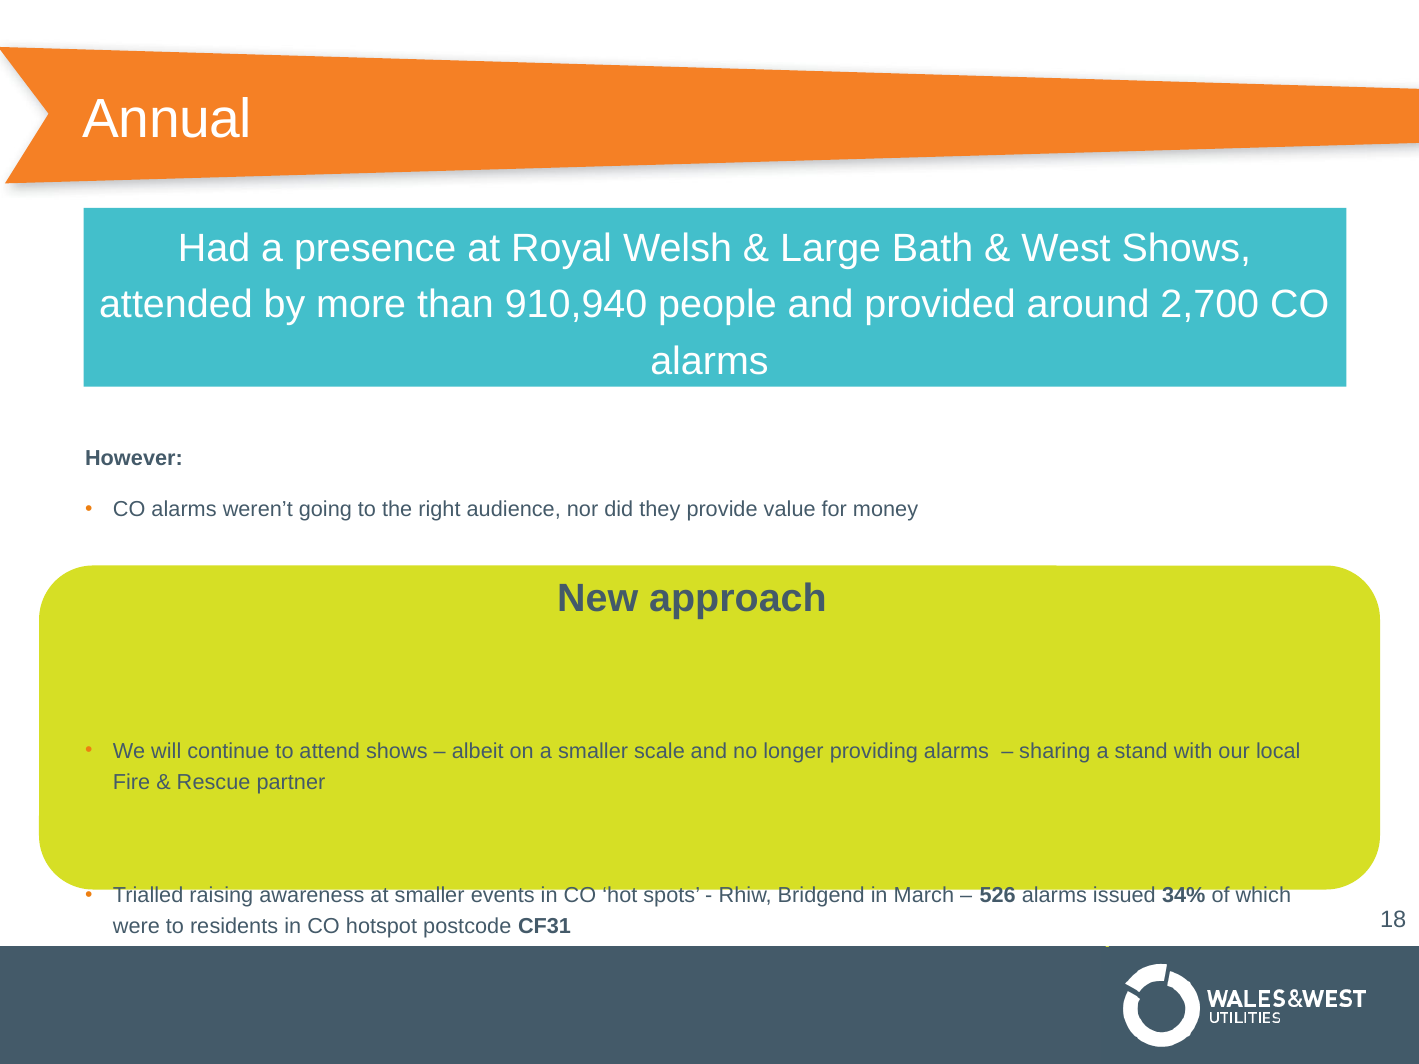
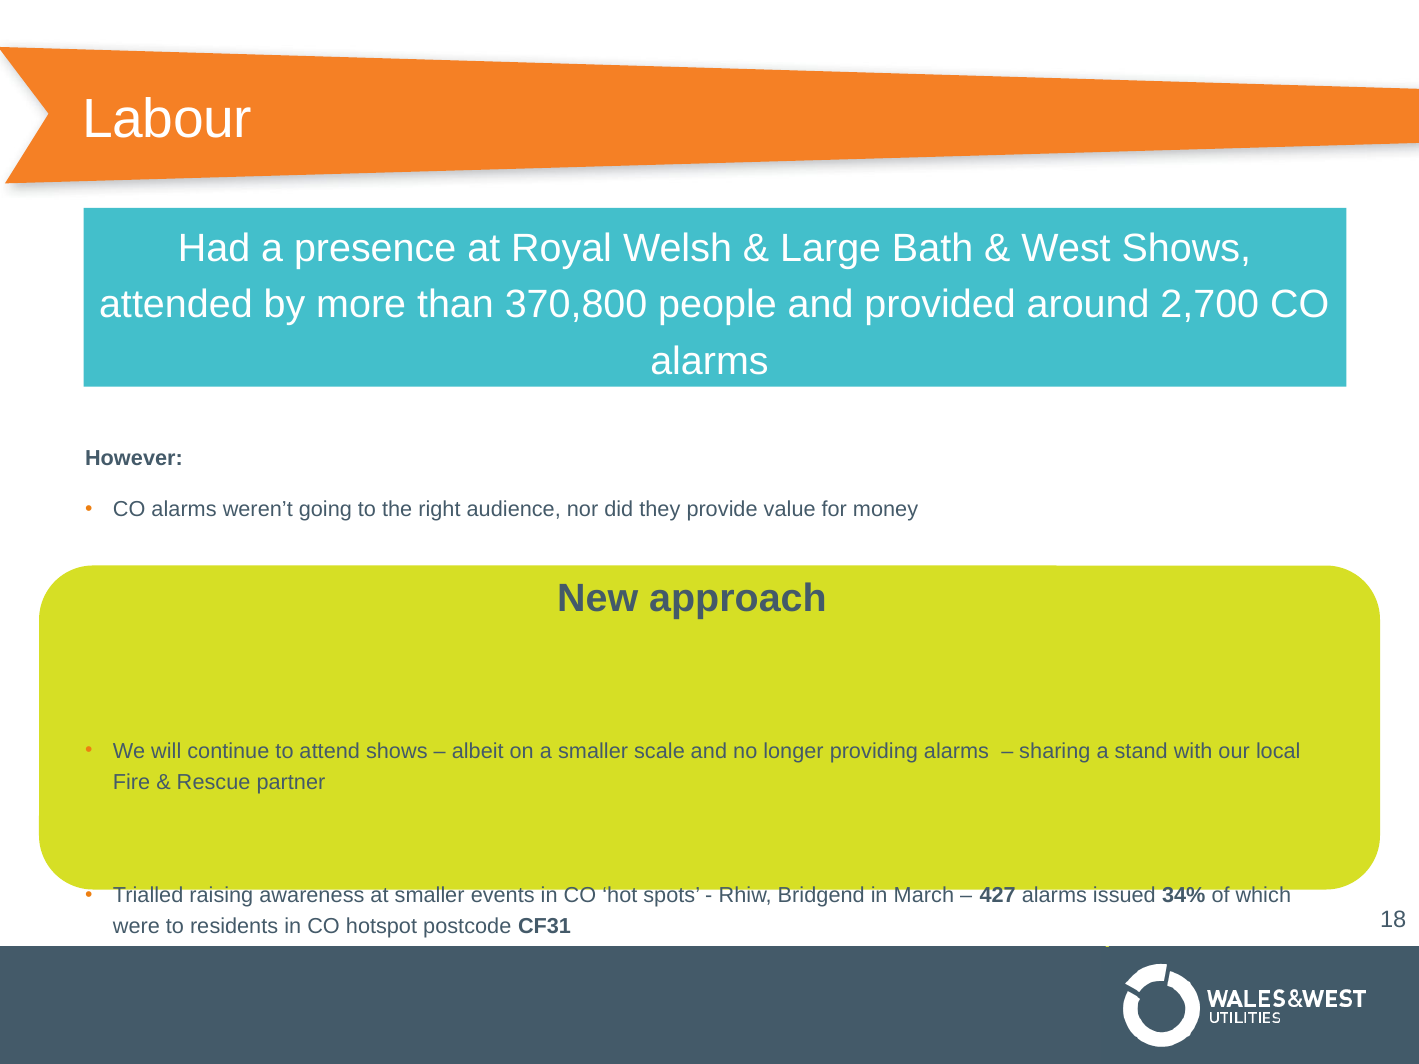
Annual: Annual -> Labour
910,940: 910,940 -> 370,800
526: 526 -> 427
